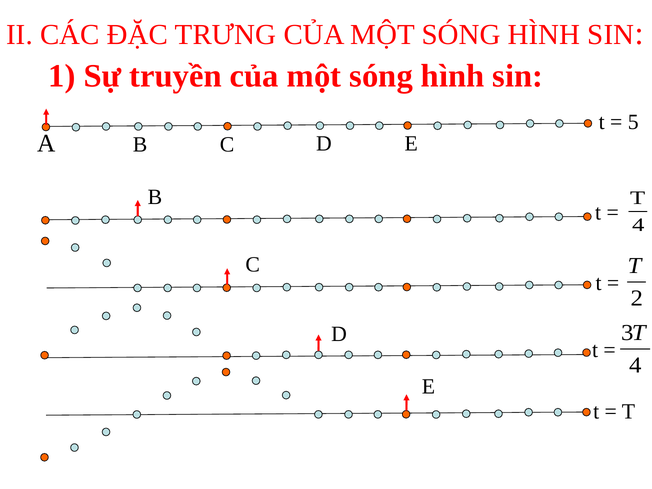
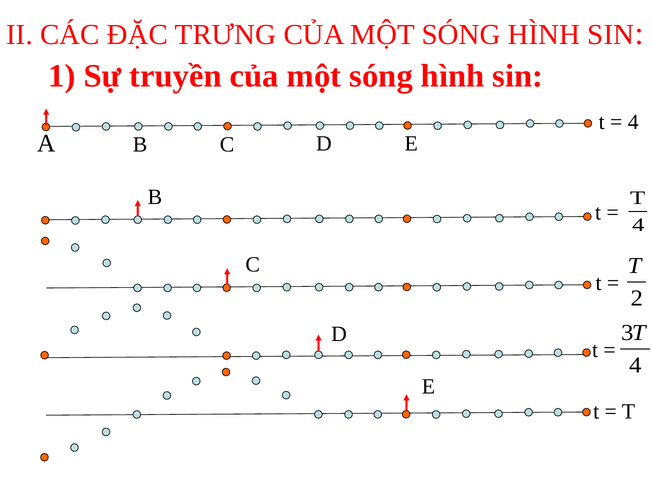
5 at (633, 122): 5 -> 4
